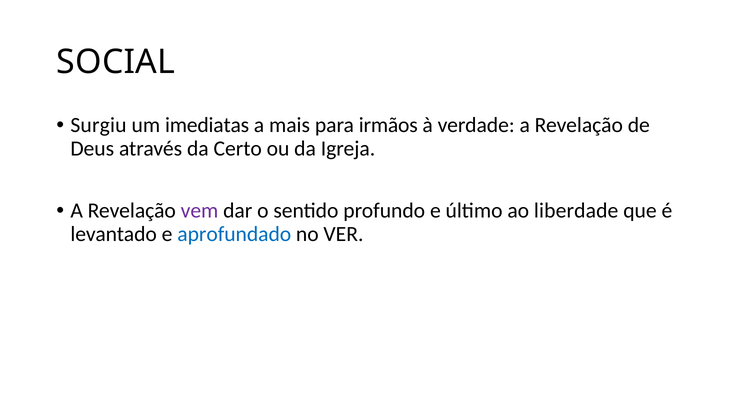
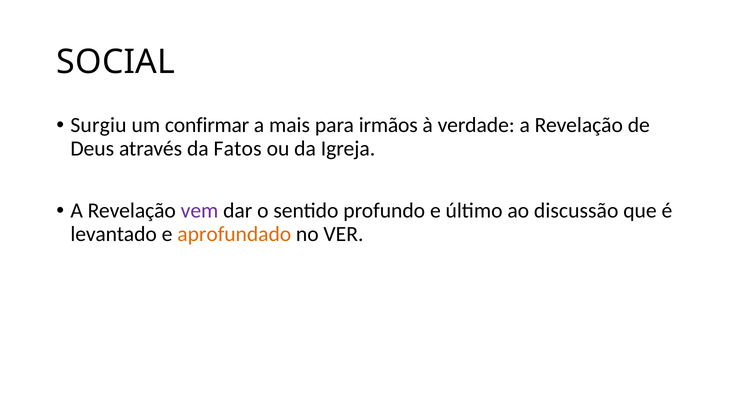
imediatas: imediatas -> confirmar
Certo: Certo -> Fatos
liberdade: liberdade -> discussão
aprofundado colour: blue -> orange
